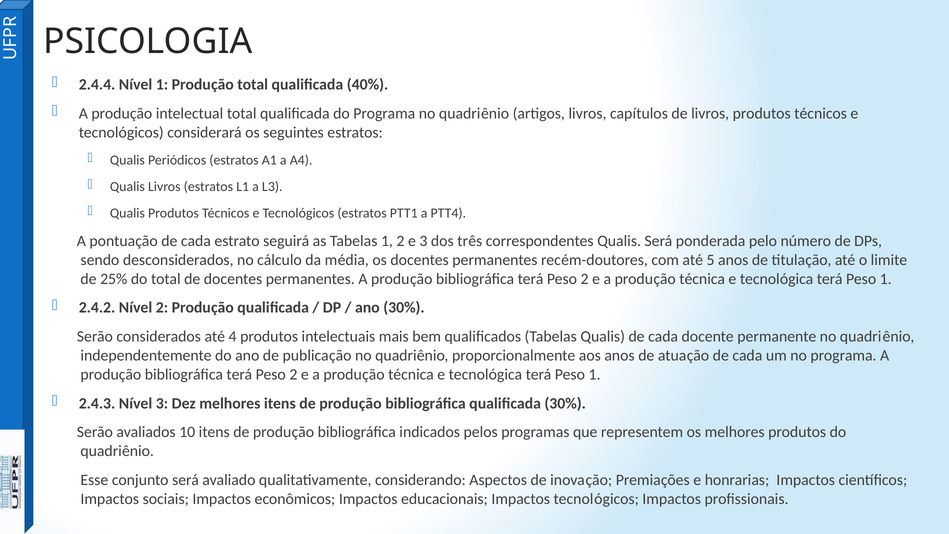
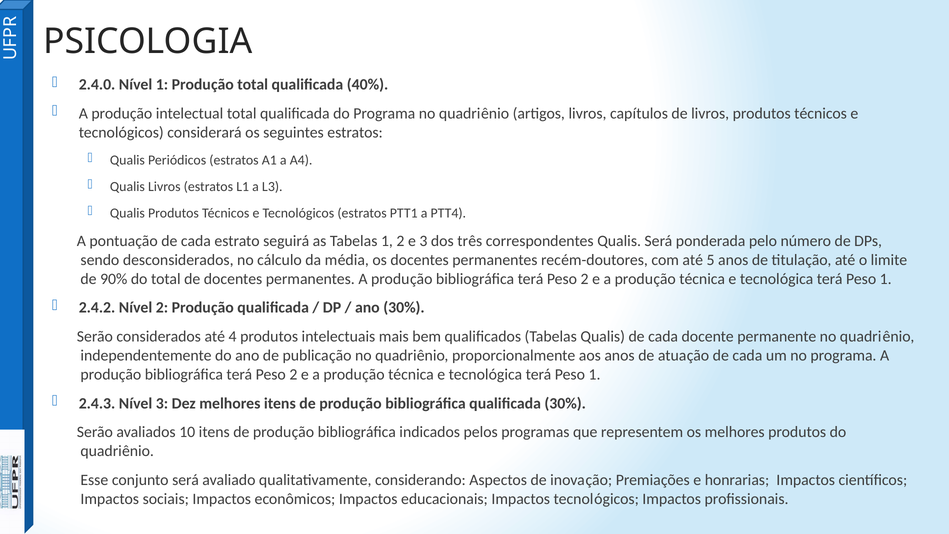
2.4.4: 2.4.4 -> 2.4.0
25%: 25% -> 90%
